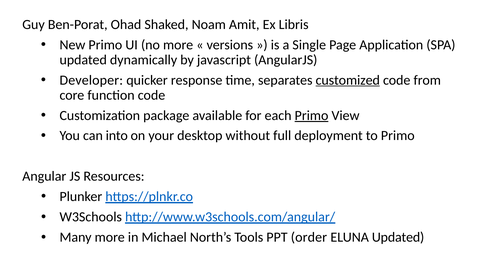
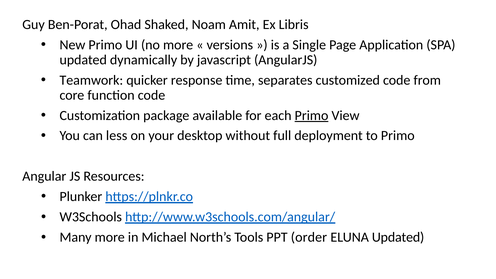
Developer: Developer -> Teamwork
customized underline: present -> none
into: into -> less
